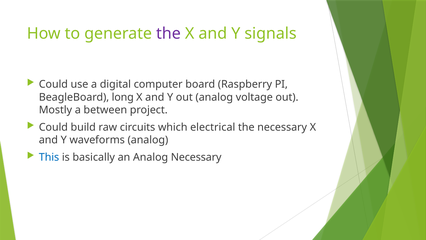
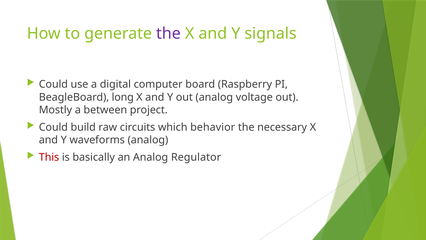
electrical: electrical -> behavior
This colour: blue -> red
Analog Necessary: Necessary -> Regulator
